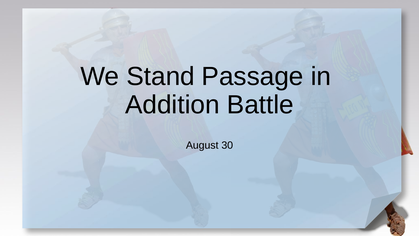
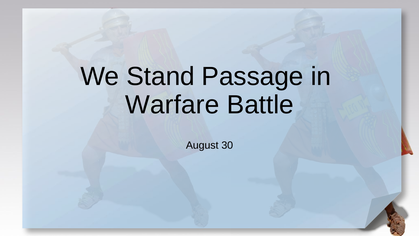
Addition: Addition -> Warfare
